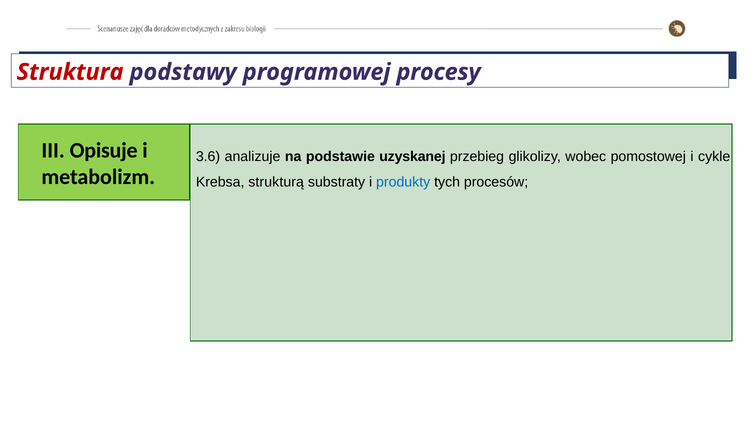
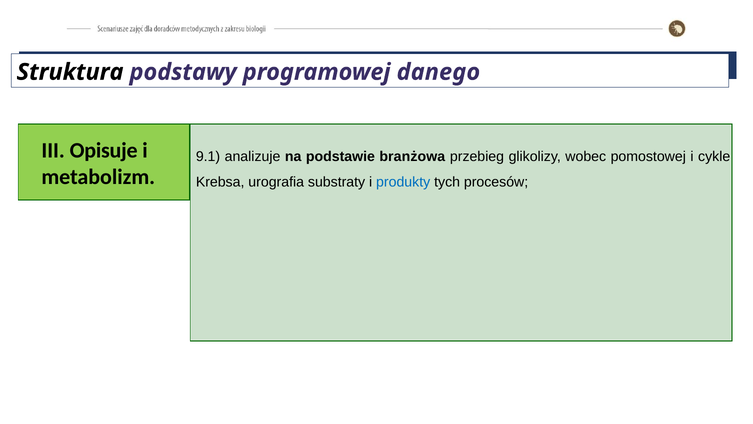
Struktura colour: red -> black
procesy: procesy -> danego
3.6: 3.6 -> 9.1
uzyskanej: uzyskanej -> branżowa
strukturą: strukturą -> urografia
